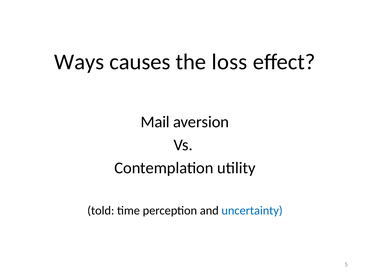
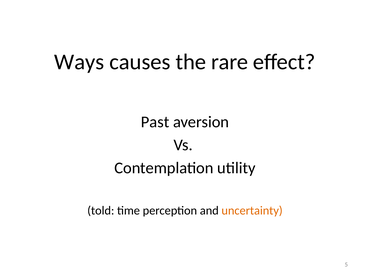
loss: loss -> rare
Mail: Mail -> Past
uncertainty colour: blue -> orange
